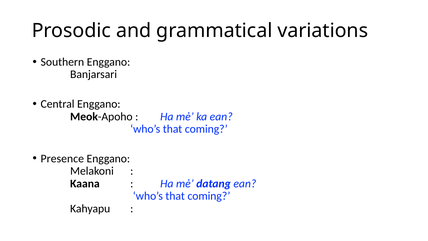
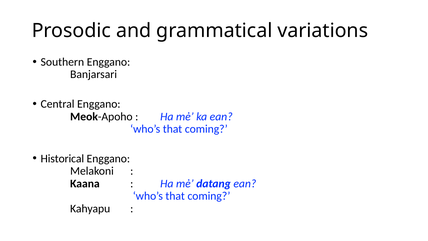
Presence: Presence -> Historical
